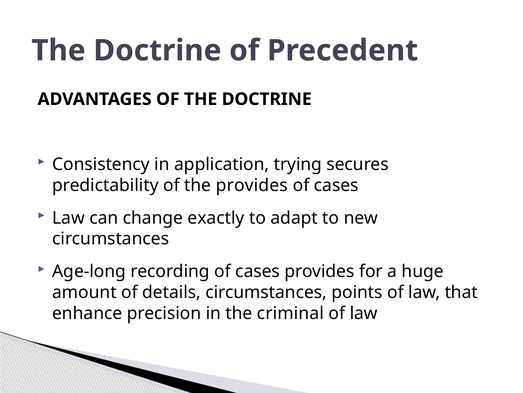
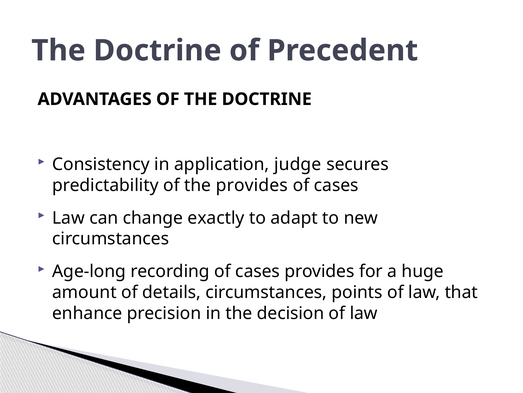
trying: trying -> judge
criminal: criminal -> decision
